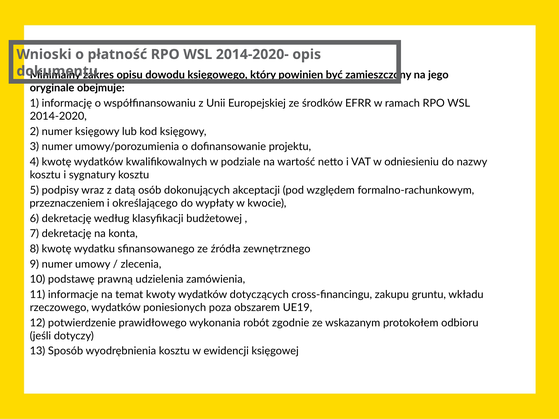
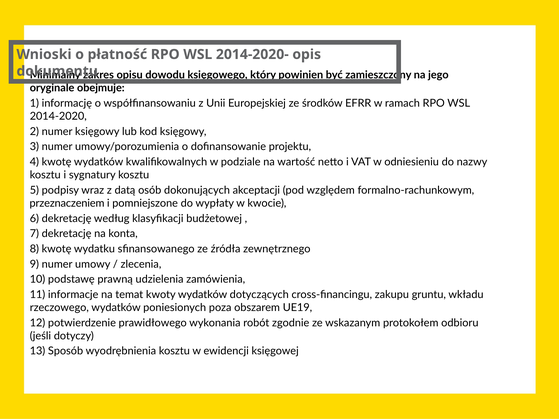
określającego: określającego -> pomniejszone
